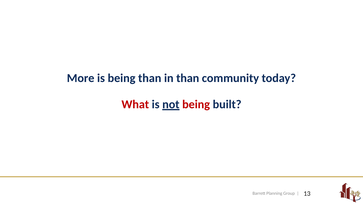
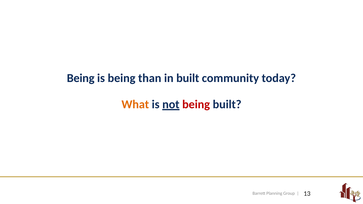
More at (81, 78): More -> Being
in than: than -> built
What colour: red -> orange
